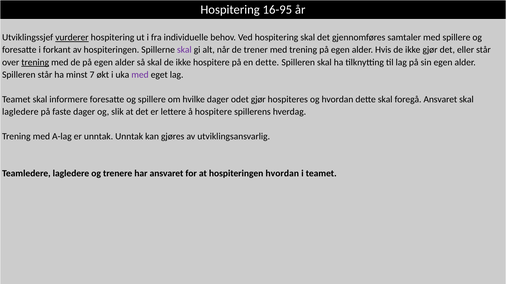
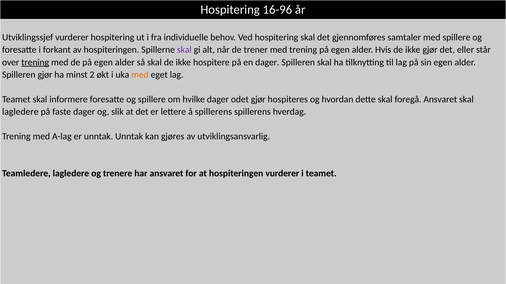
16-95: 16-95 -> 16-96
vurderer at (72, 38) underline: present -> none
en dette: dette -> dager
Spilleren står: står -> gjør
7: 7 -> 2
med at (140, 75) colour: purple -> orange
å hospitere: hospitere -> spillerens
hospiteringen hvordan: hvordan -> vurderer
